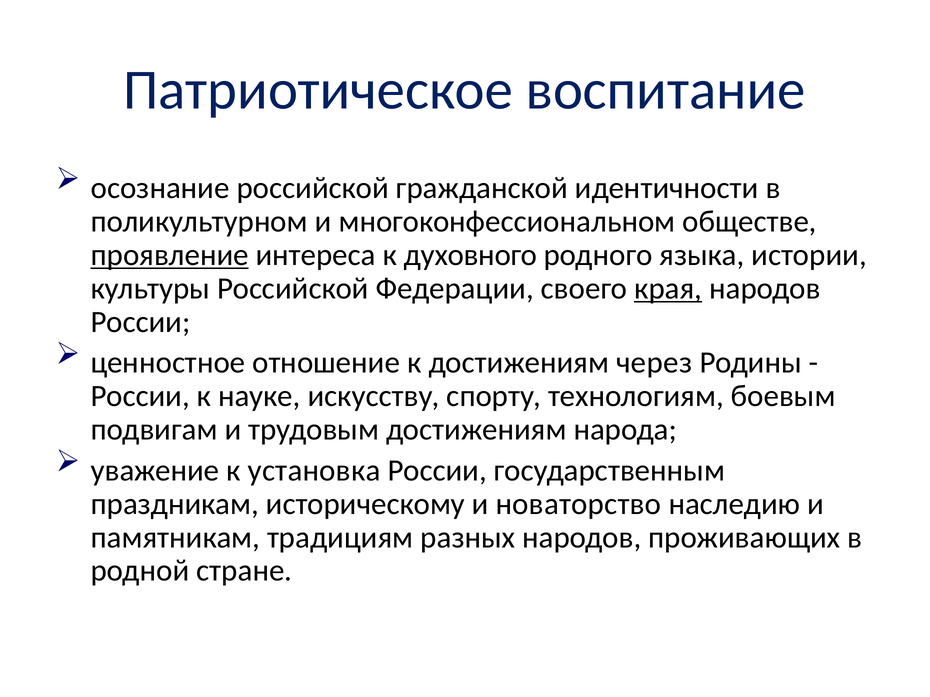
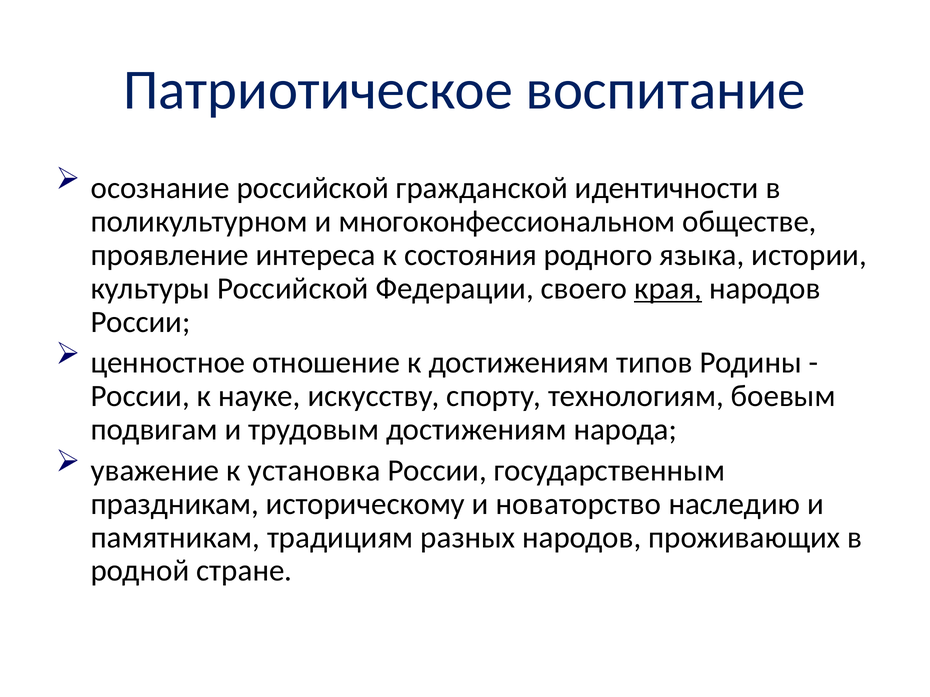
проявление underline: present -> none
духовного: духовного -> состояния
через: через -> типов
